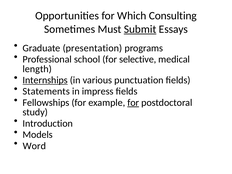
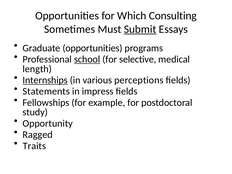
Graduate presentation: presentation -> opportunities
school underline: none -> present
punctuation: punctuation -> perceptions
for at (133, 103) underline: present -> none
Introduction: Introduction -> Opportunity
Models: Models -> Ragged
Word: Word -> Traits
